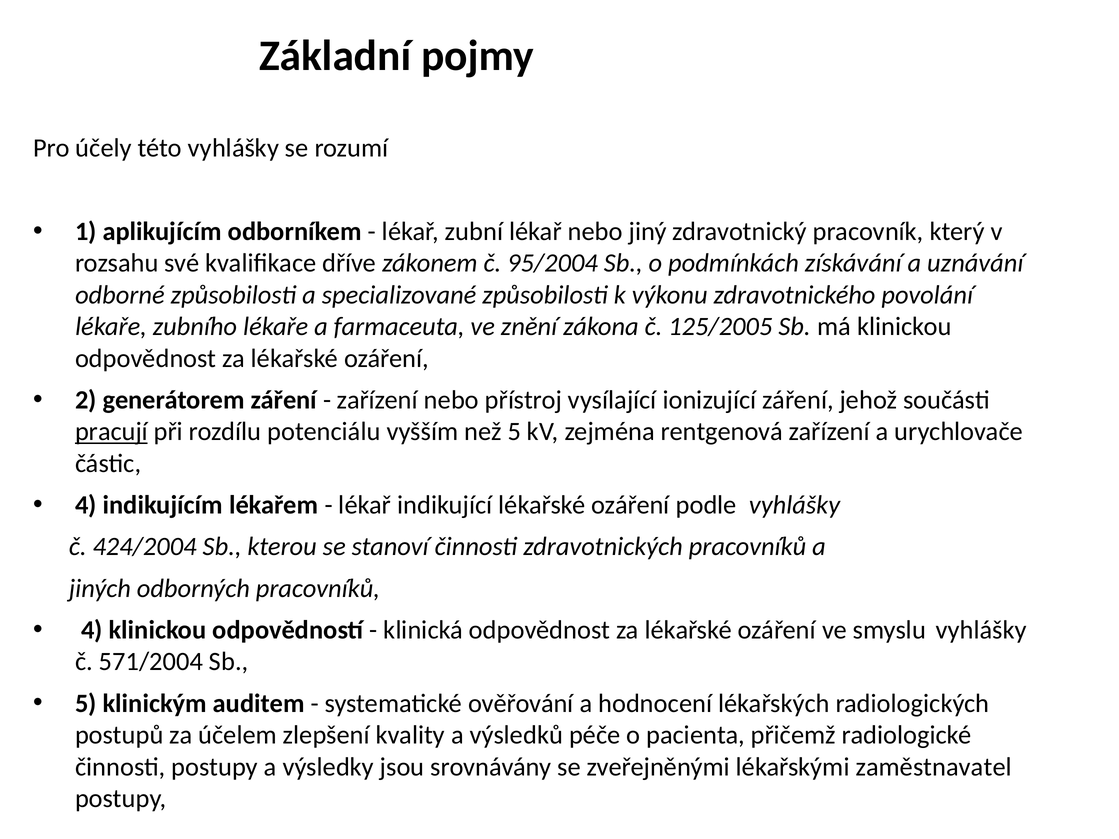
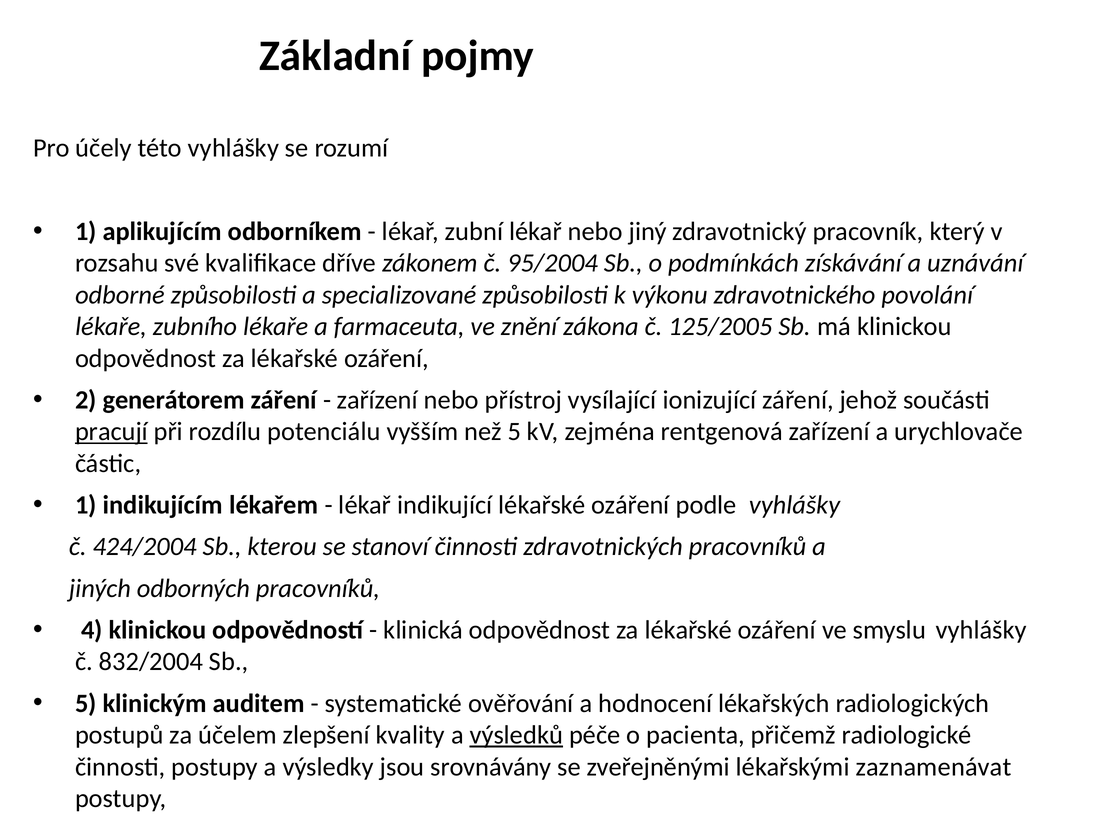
4 at (86, 505): 4 -> 1
571/2004: 571/2004 -> 832/2004
výsledků underline: none -> present
zaměstnavatel: zaměstnavatel -> zaznamenávat
